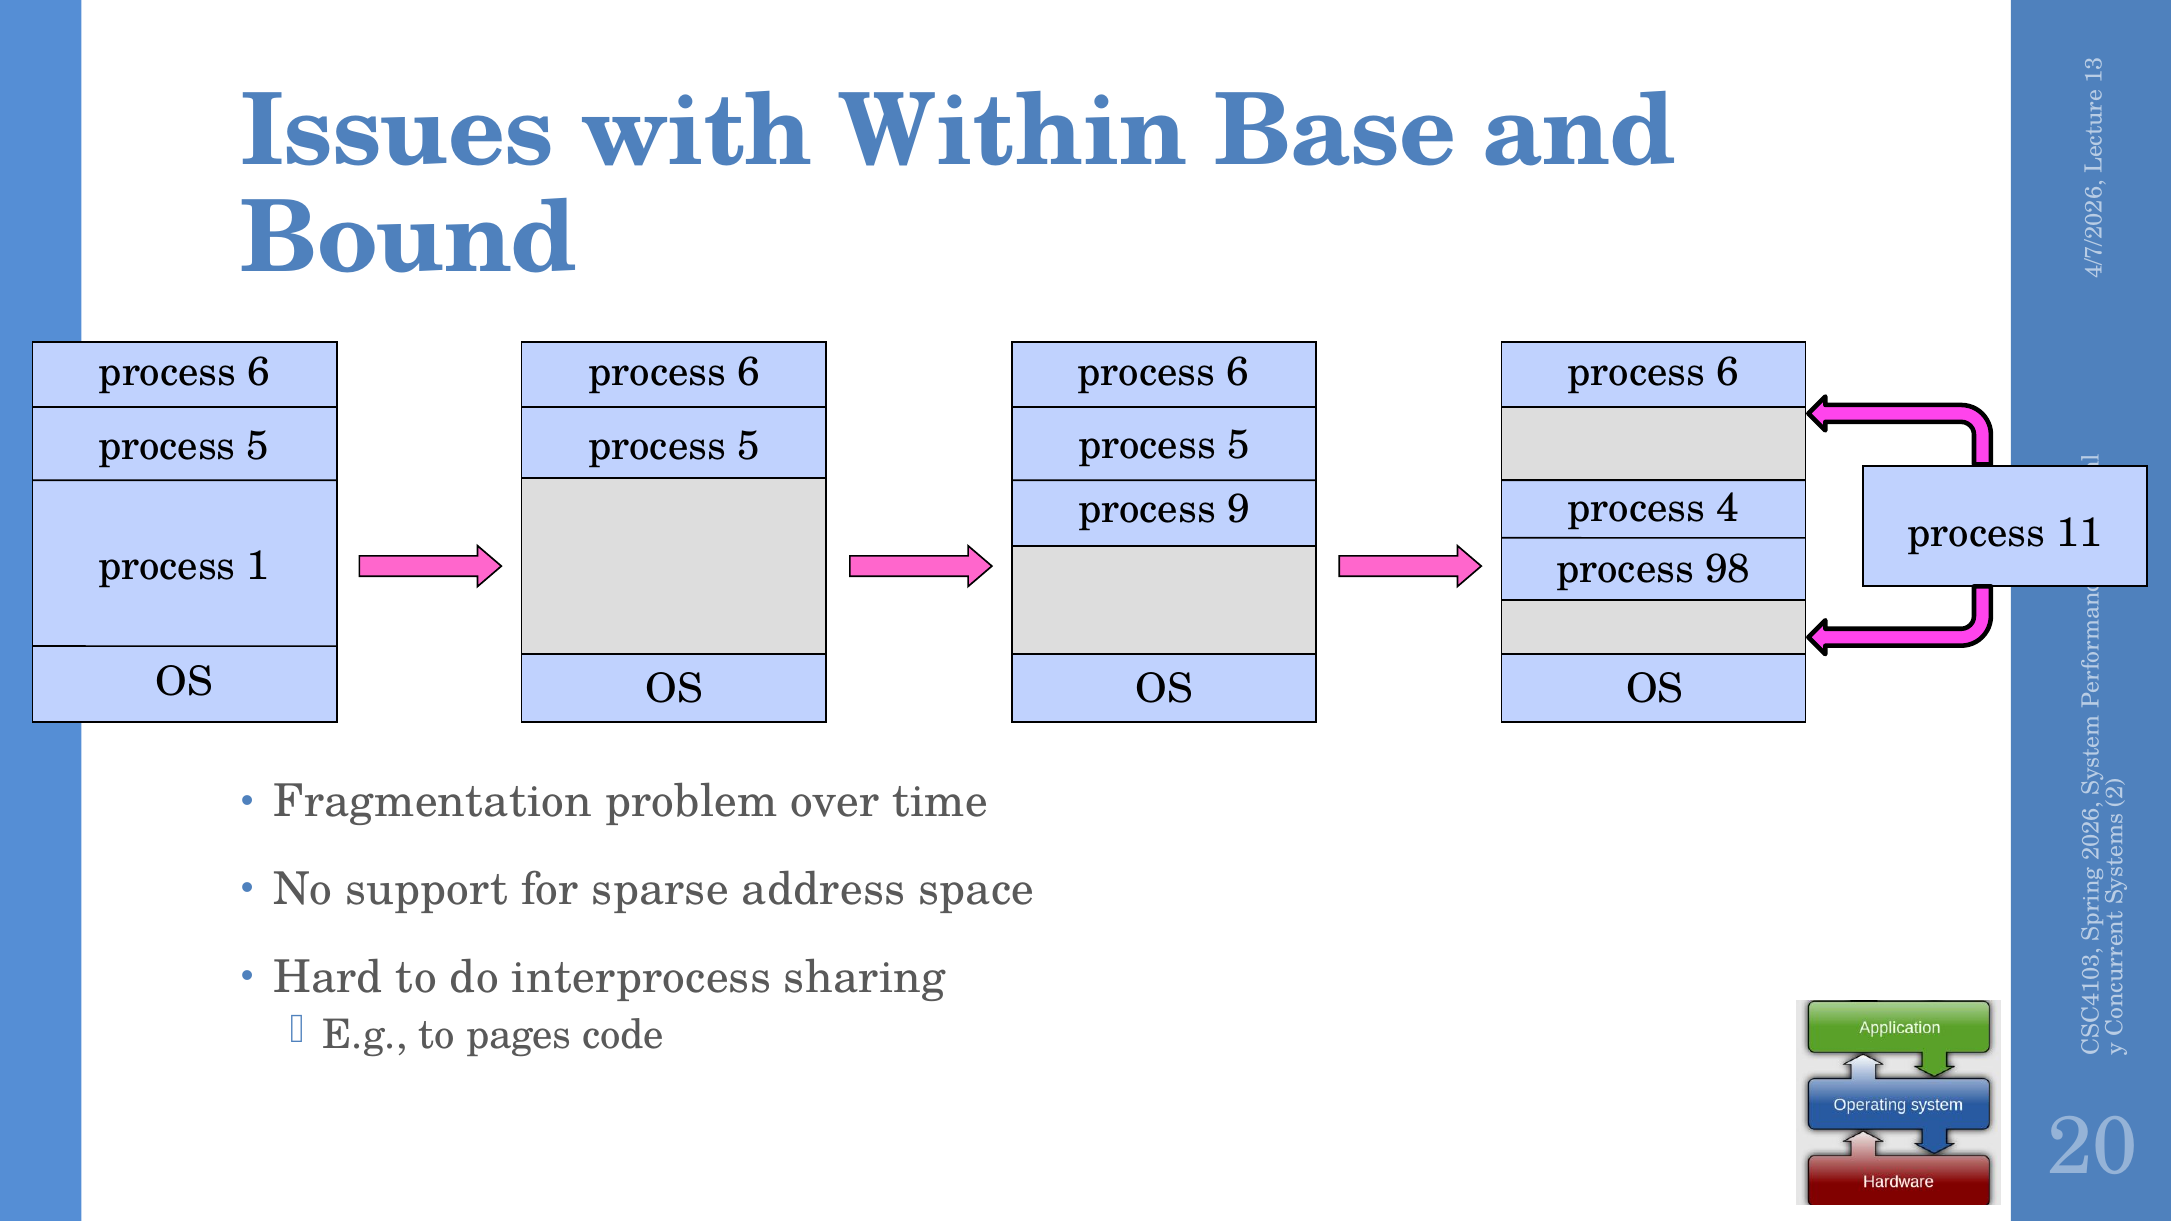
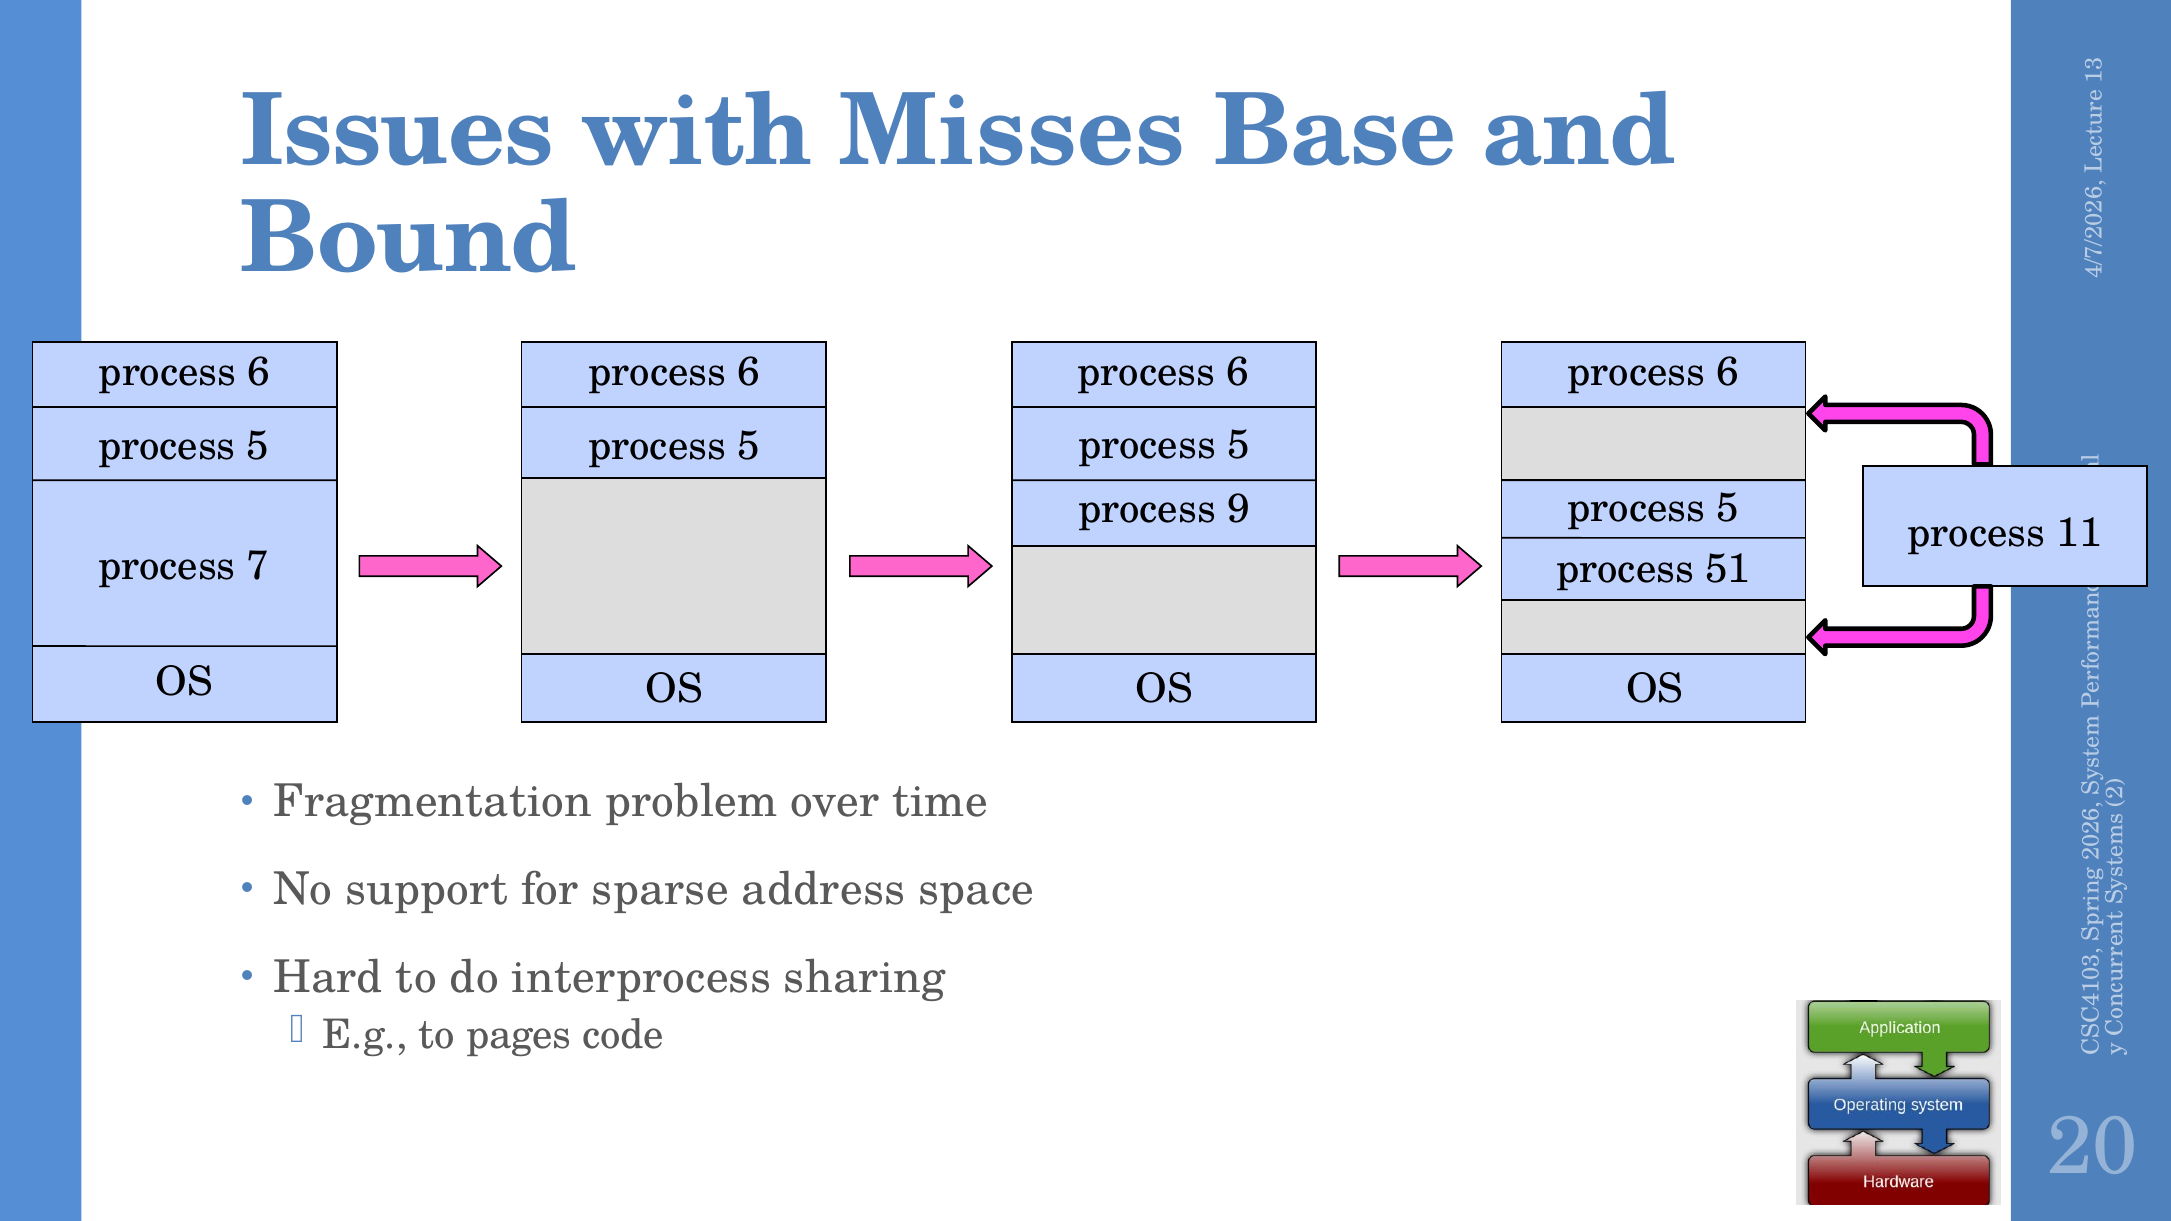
Within: Within -> Misses
4 at (1728, 508): 4 -> 5
process 1: 1 -> 7
98: 98 -> 51
